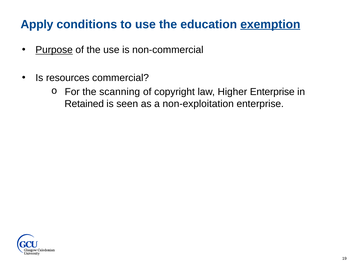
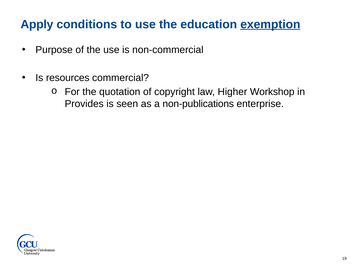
Purpose underline: present -> none
scanning: scanning -> quotation
Higher Enterprise: Enterprise -> Workshop
Retained: Retained -> Provides
non-exploitation: non-exploitation -> non-publications
